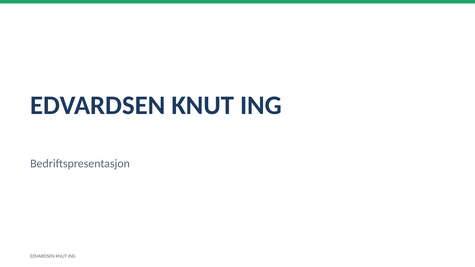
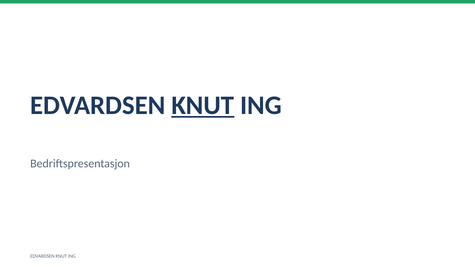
KNUT at (203, 105) underline: none -> present
